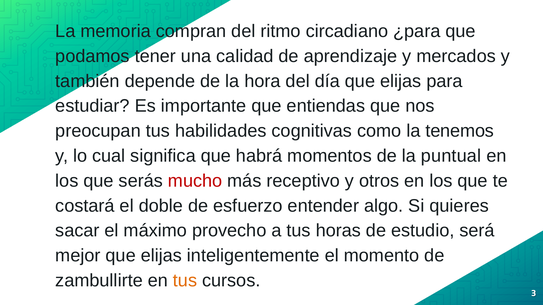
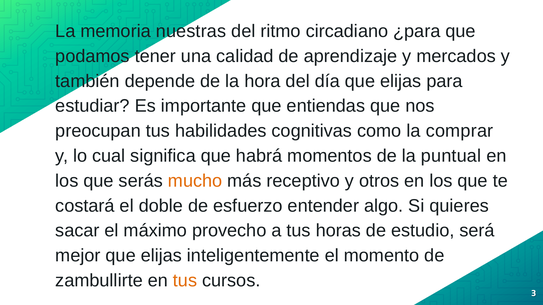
compran: compran -> nuestras
tenemos: tenemos -> comprar
mucho colour: red -> orange
